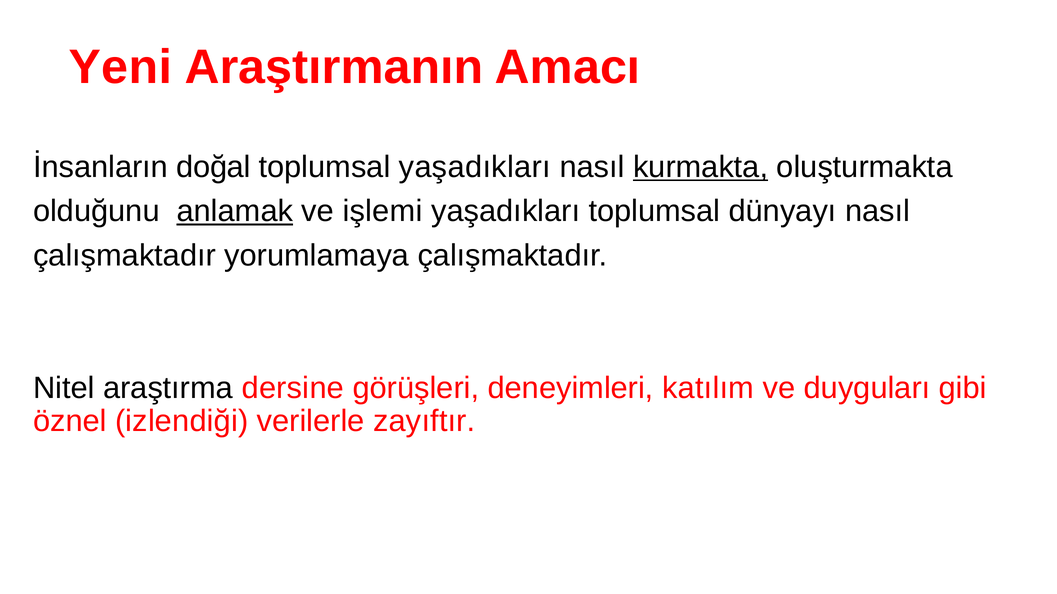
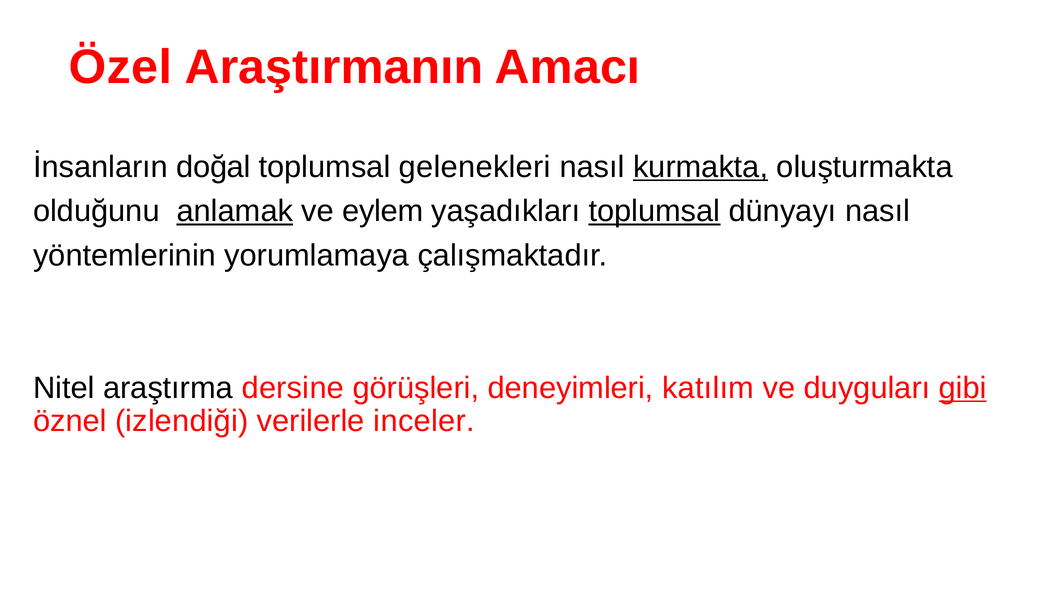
Yeni: Yeni -> Özel
toplumsal yaşadıkları: yaşadıkları -> gelenekleri
işlemi: işlemi -> eylem
toplumsal at (654, 211) underline: none -> present
çalışmaktadır at (125, 256): çalışmaktadır -> yöntemlerinin
gibi underline: none -> present
zayıftır: zayıftır -> inceler
